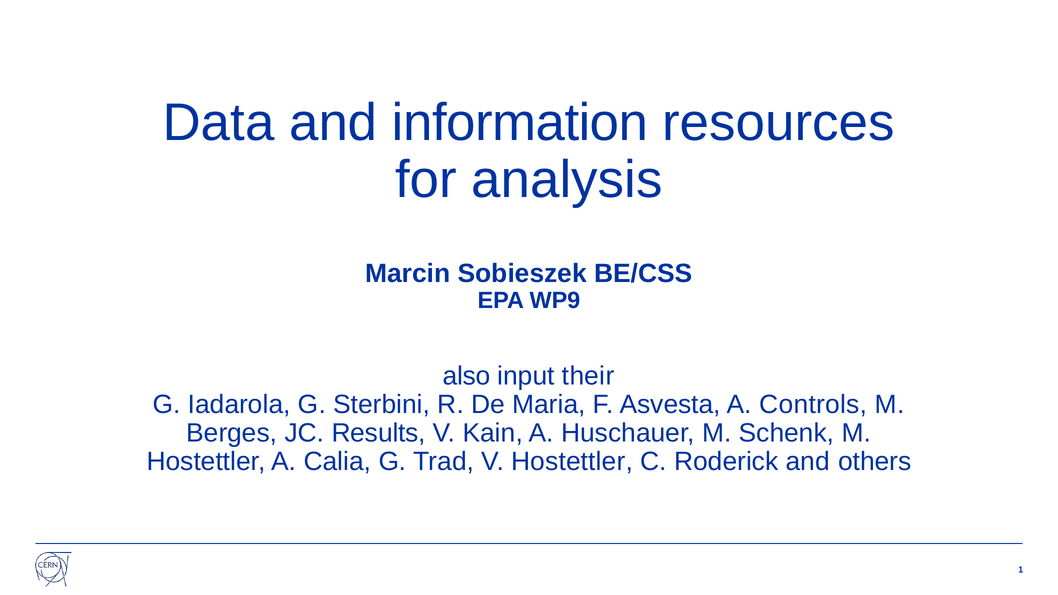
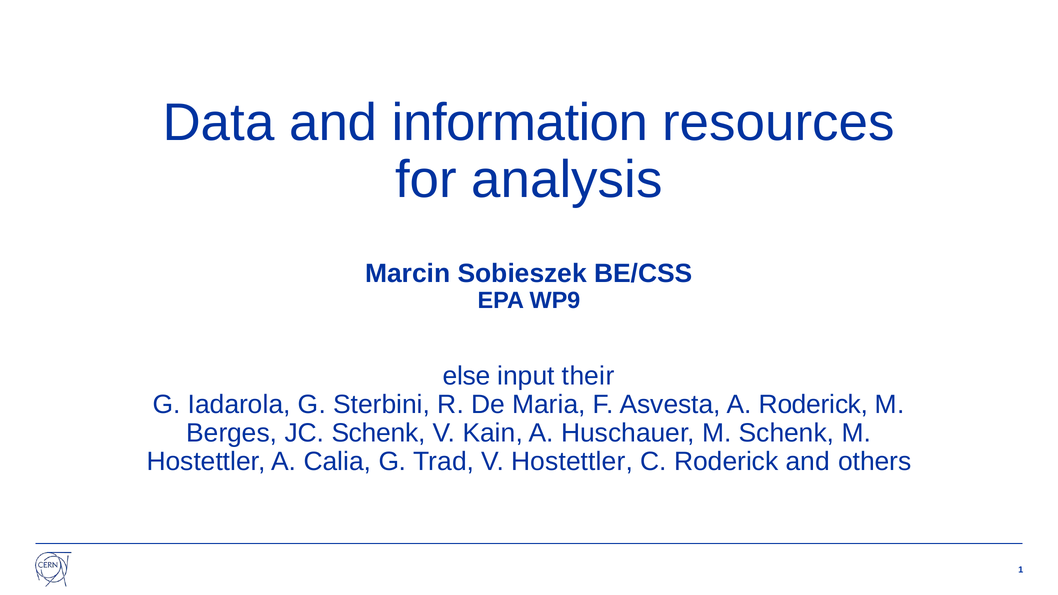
also: also -> else
A Controls: Controls -> Roderick
JC Results: Results -> Schenk
